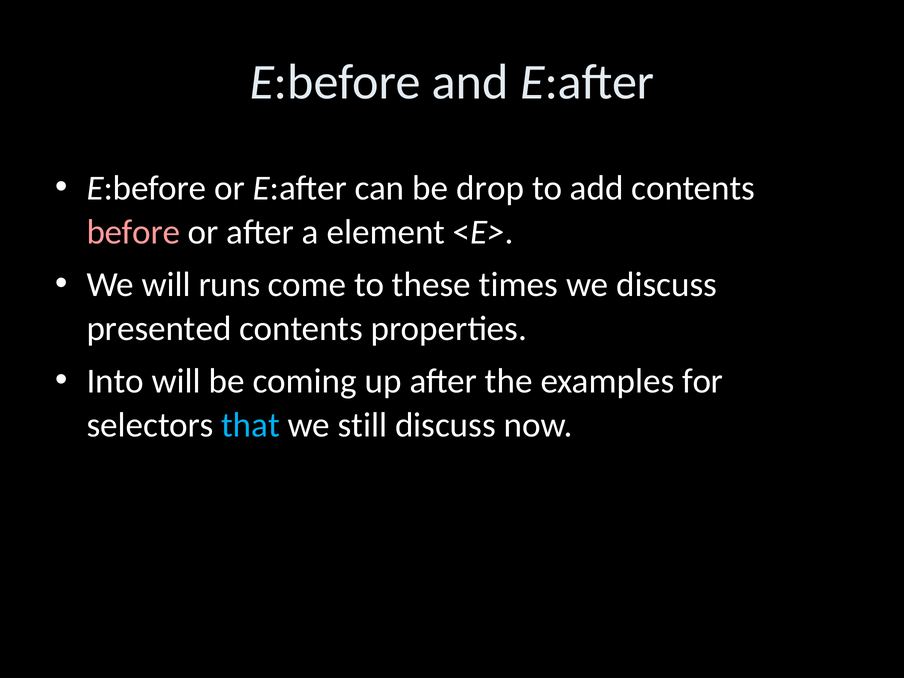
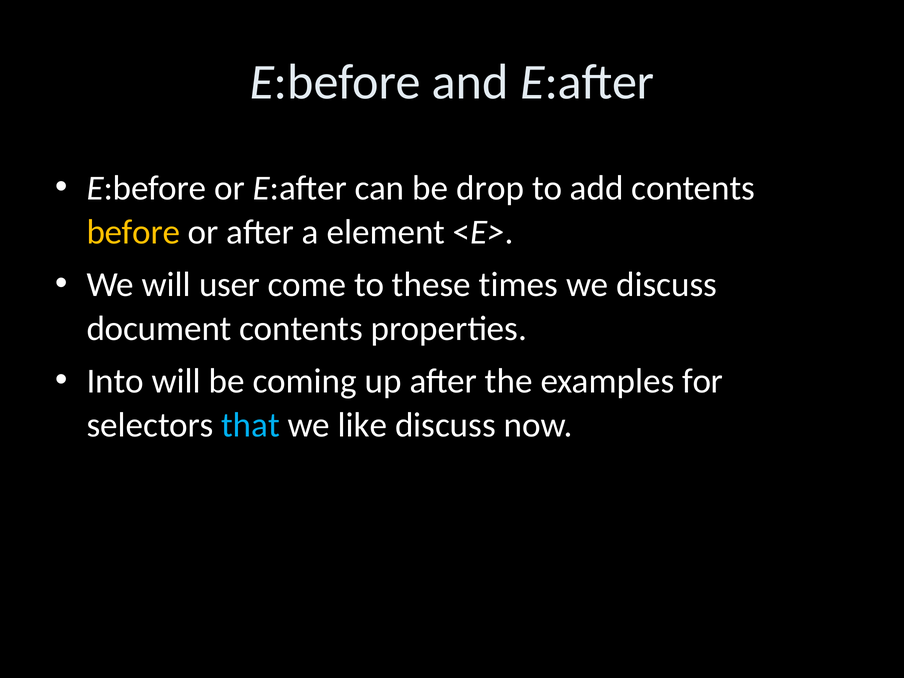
before colour: pink -> yellow
runs: runs -> user
presented: presented -> document
still: still -> like
